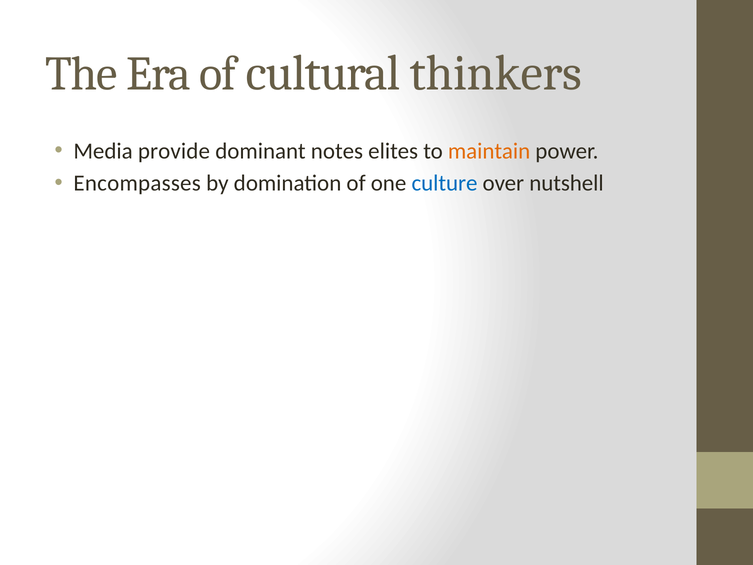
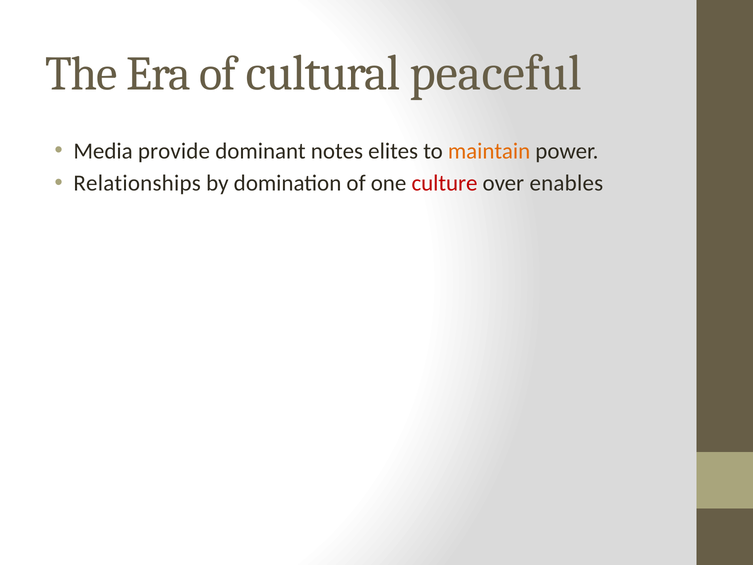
thinkers: thinkers -> peaceful
Encompasses: Encompasses -> Relationships
culture colour: blue -> red
nutshell: nutshell -> enables
